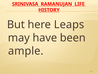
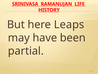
ample: ample -> partial
